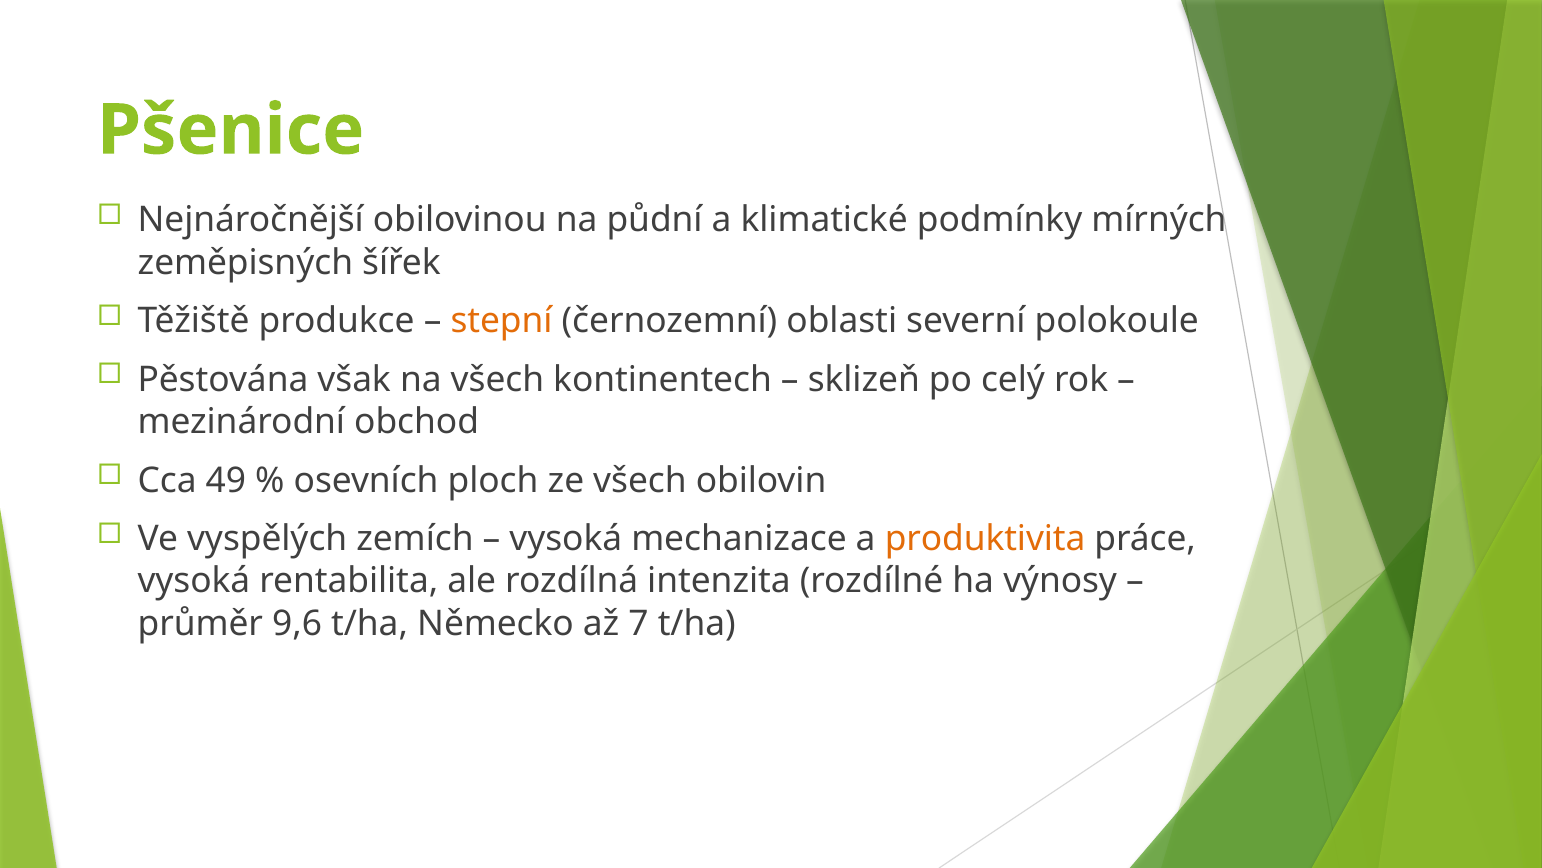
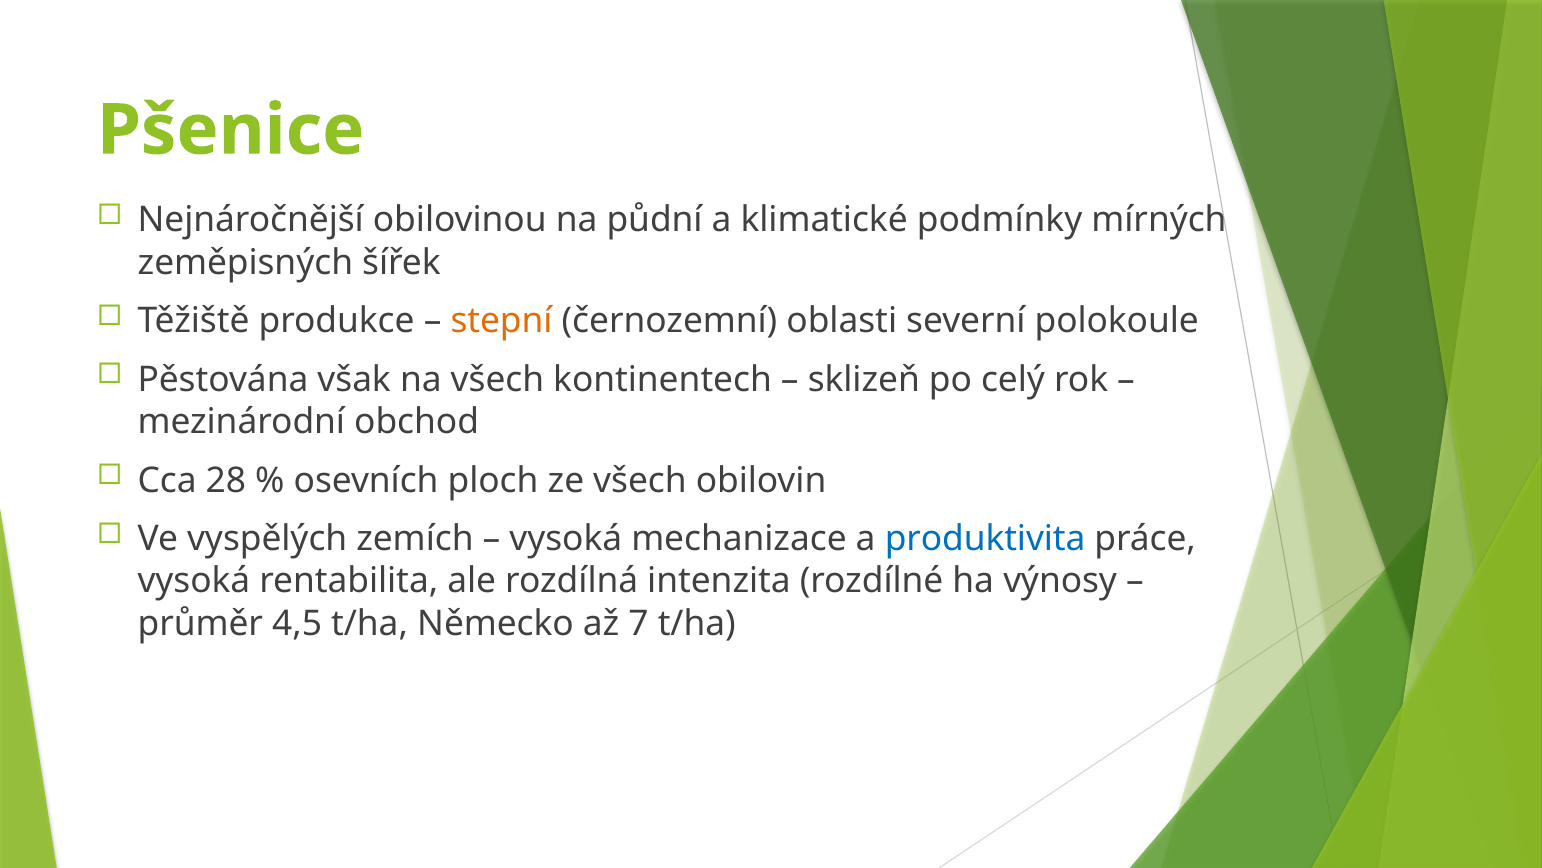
49: 49 -> 28
produktivita colour: orange -> blue
9,6: 9,6 -> 4,5
